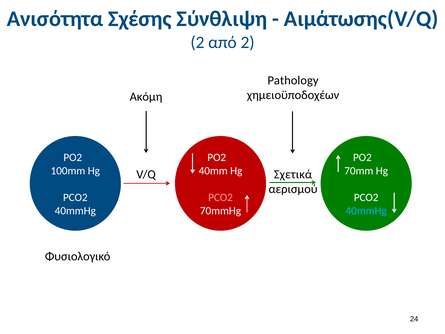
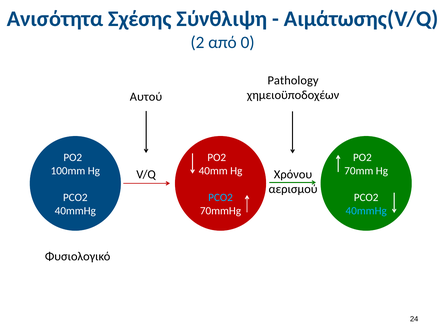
από 2: 2 -> 0
Ακόμη: Ακόμη -> Αυτού
Σχετικά: Σχετικά -> Χρόνου
PCO2 at (221, 197) colour: pink -> light blue
